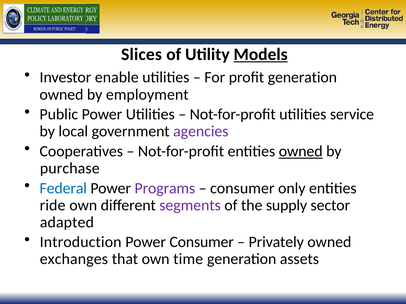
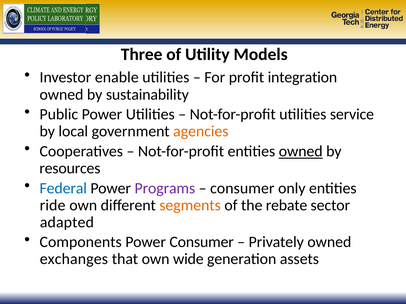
Slices: Slices -> Three
Models underline: present -> none
profit generation: generation -> integration
employment: employment -> sustainability
agencies colour: purple -> orange
purchase: purchase -> resources
segments colour: purple -> orange
supply: supply -> rebate
Introduction: Introduction -> Components
time: time -> wide
